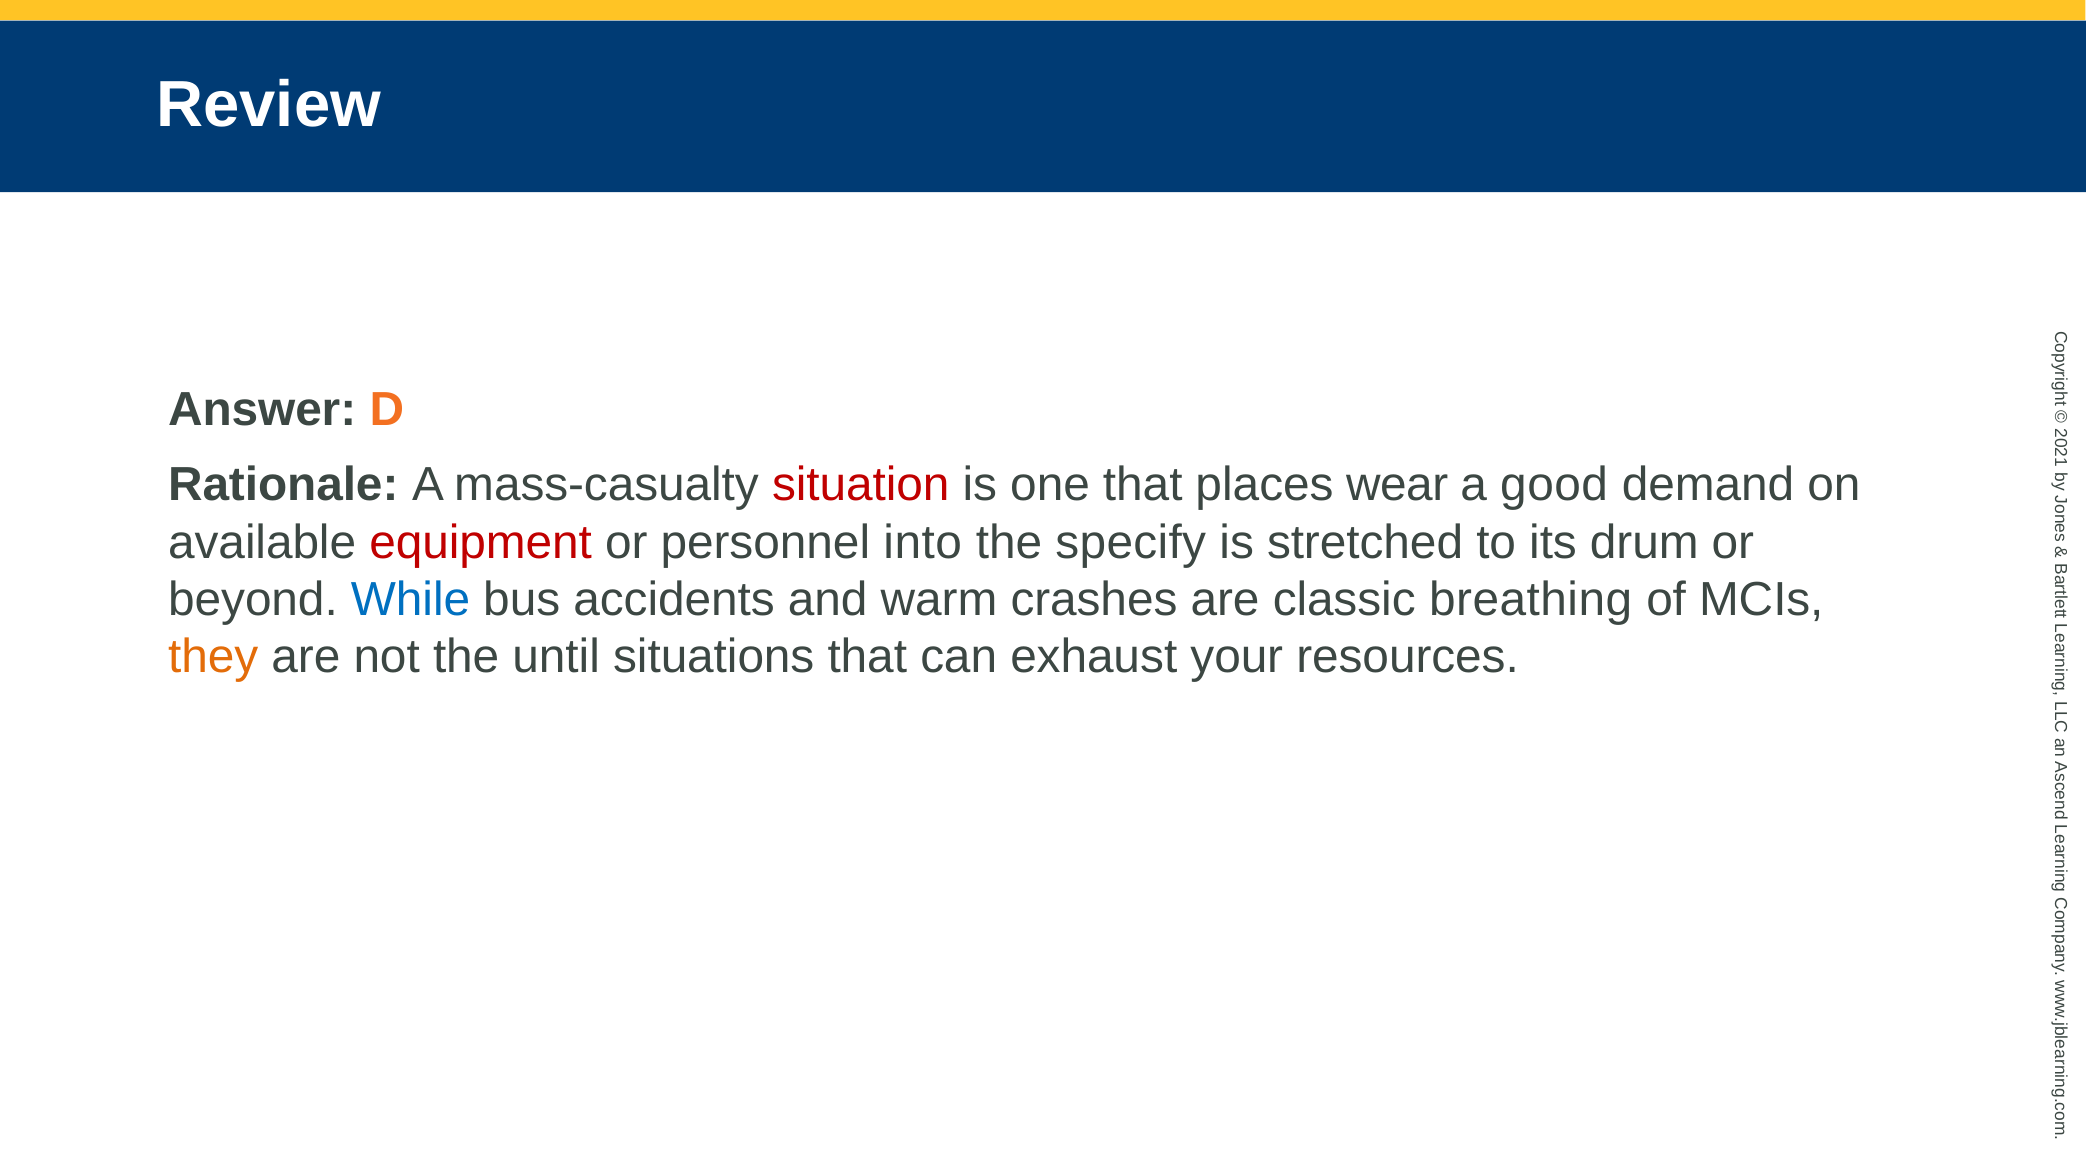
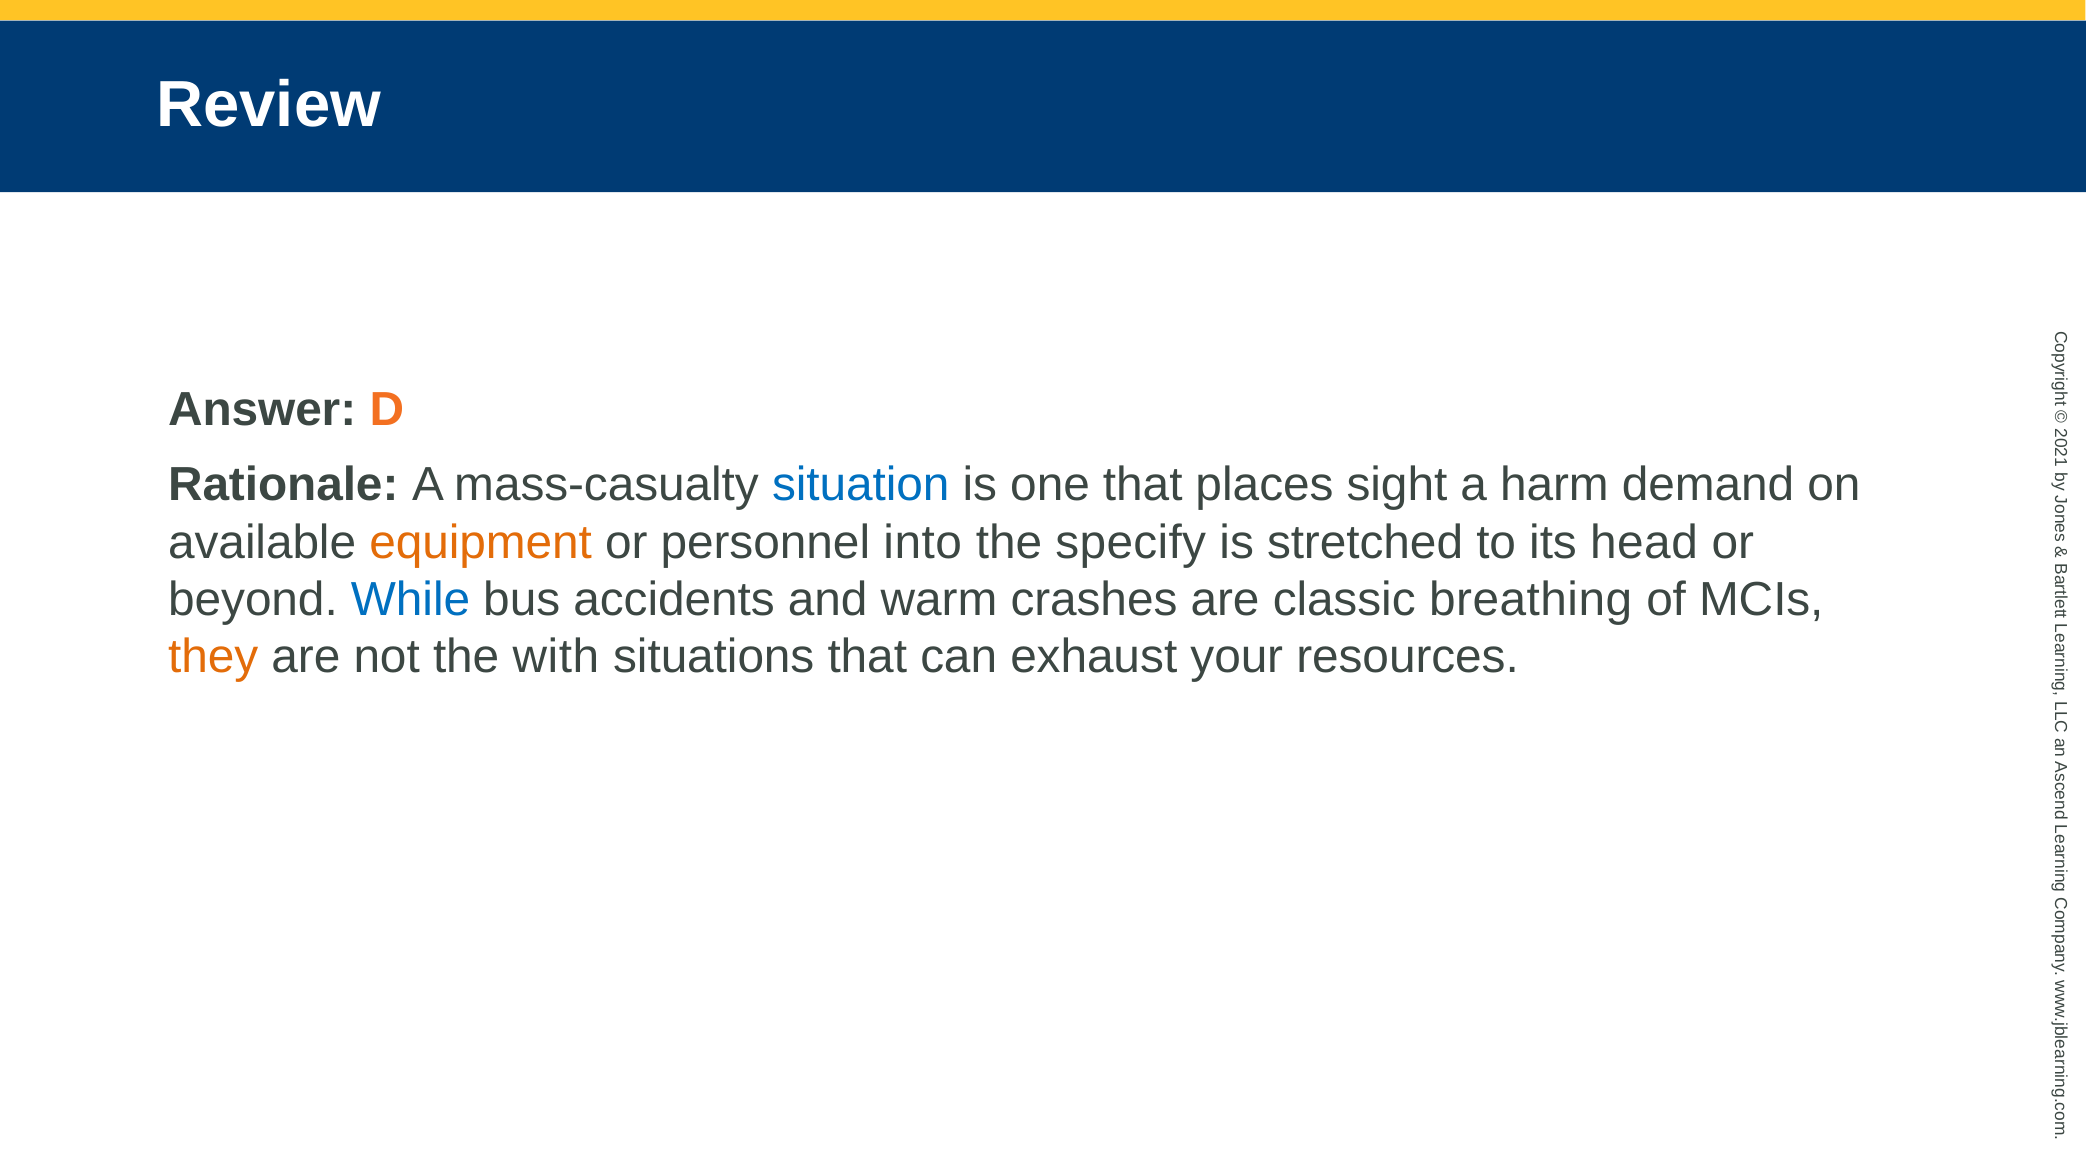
situation colour: red -> blue
wear: wear -> sight
good: good -> harm
equipment colour: red -> orange
drum: drum -> head
until: until -> with
